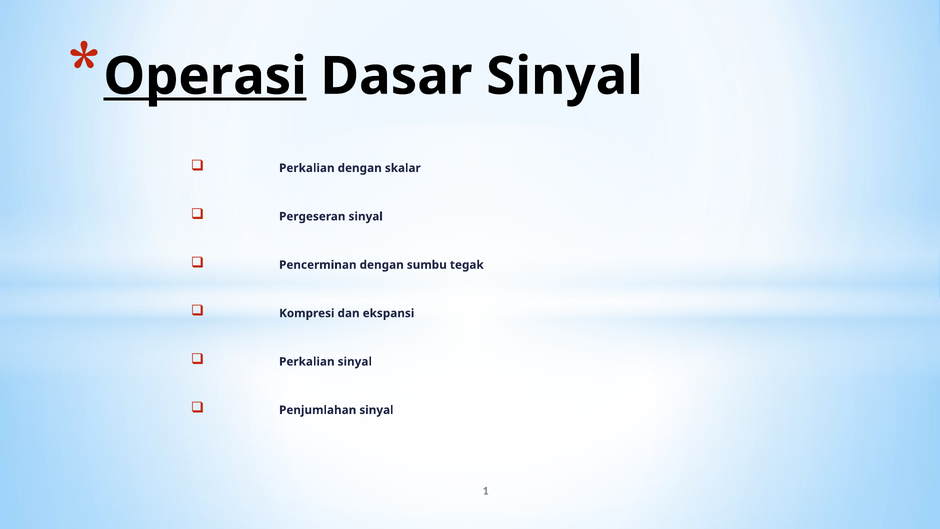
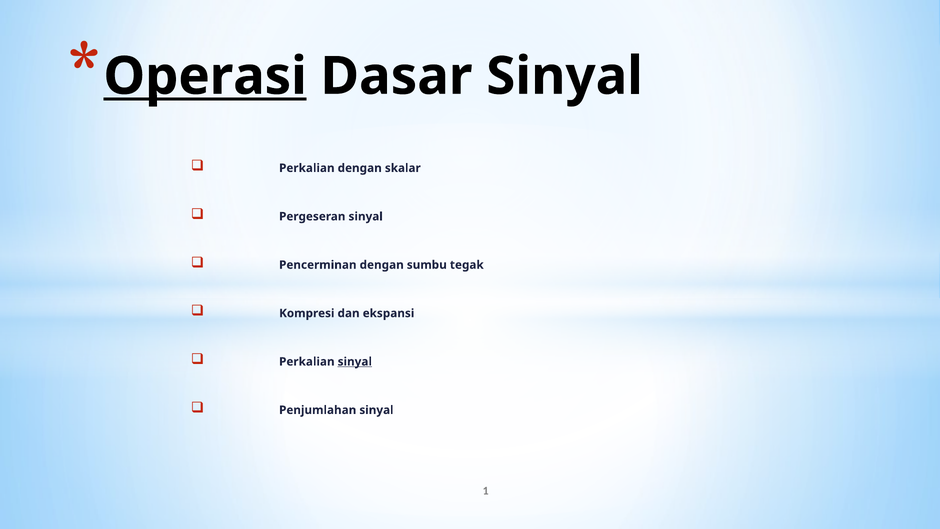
sinyal at (355, 362) underline: none -> present
